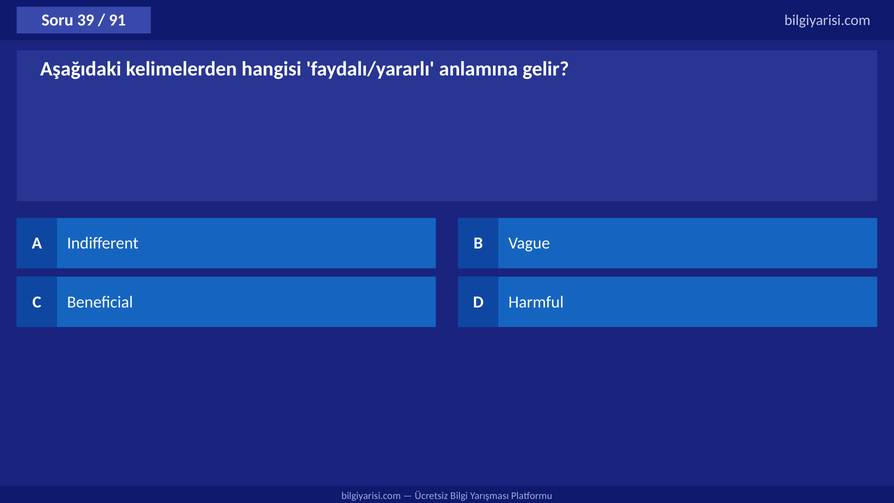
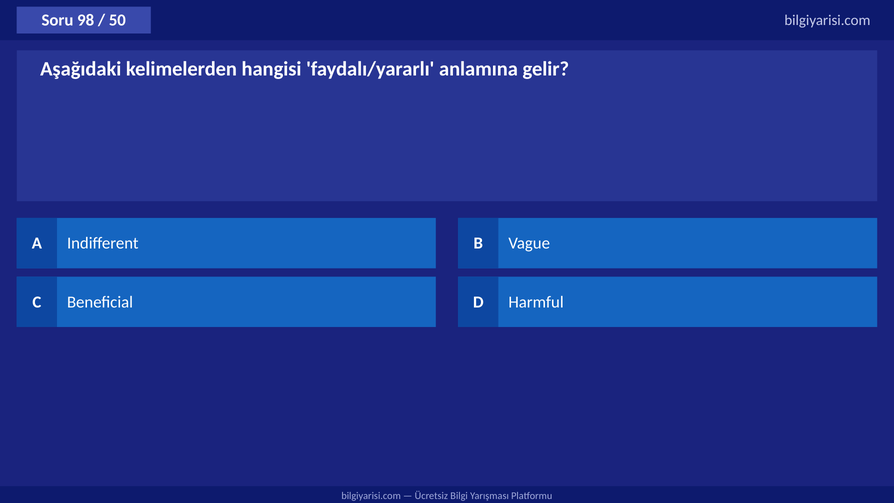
39: 39 -> 98
91: 91 -> 50
